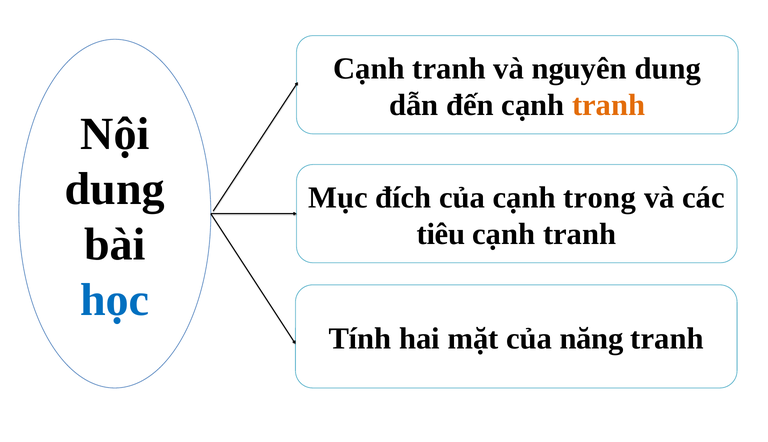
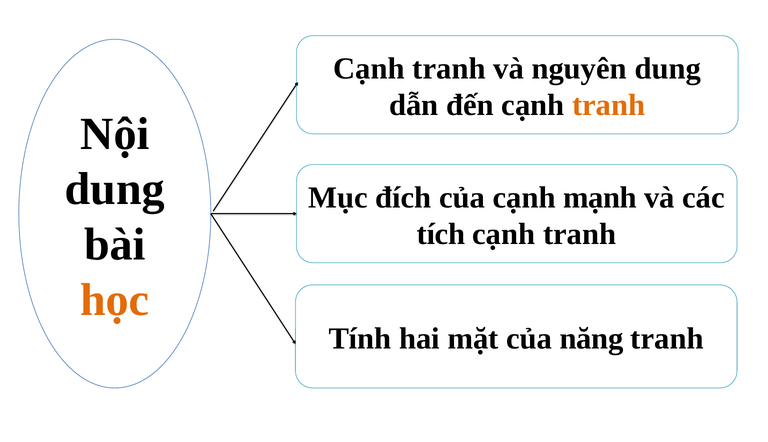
trong: trong -> mạnh
tiêu: tiêu -> tích
học colour: blue -> orange
